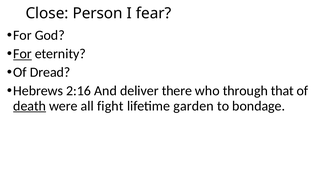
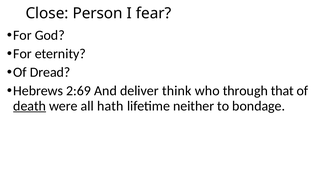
For at (22, 54) underline: present -> none
2:16: 2:16 -> 2:69
there: there -> think
fight: fight -> hath
garden: garden -> neither
